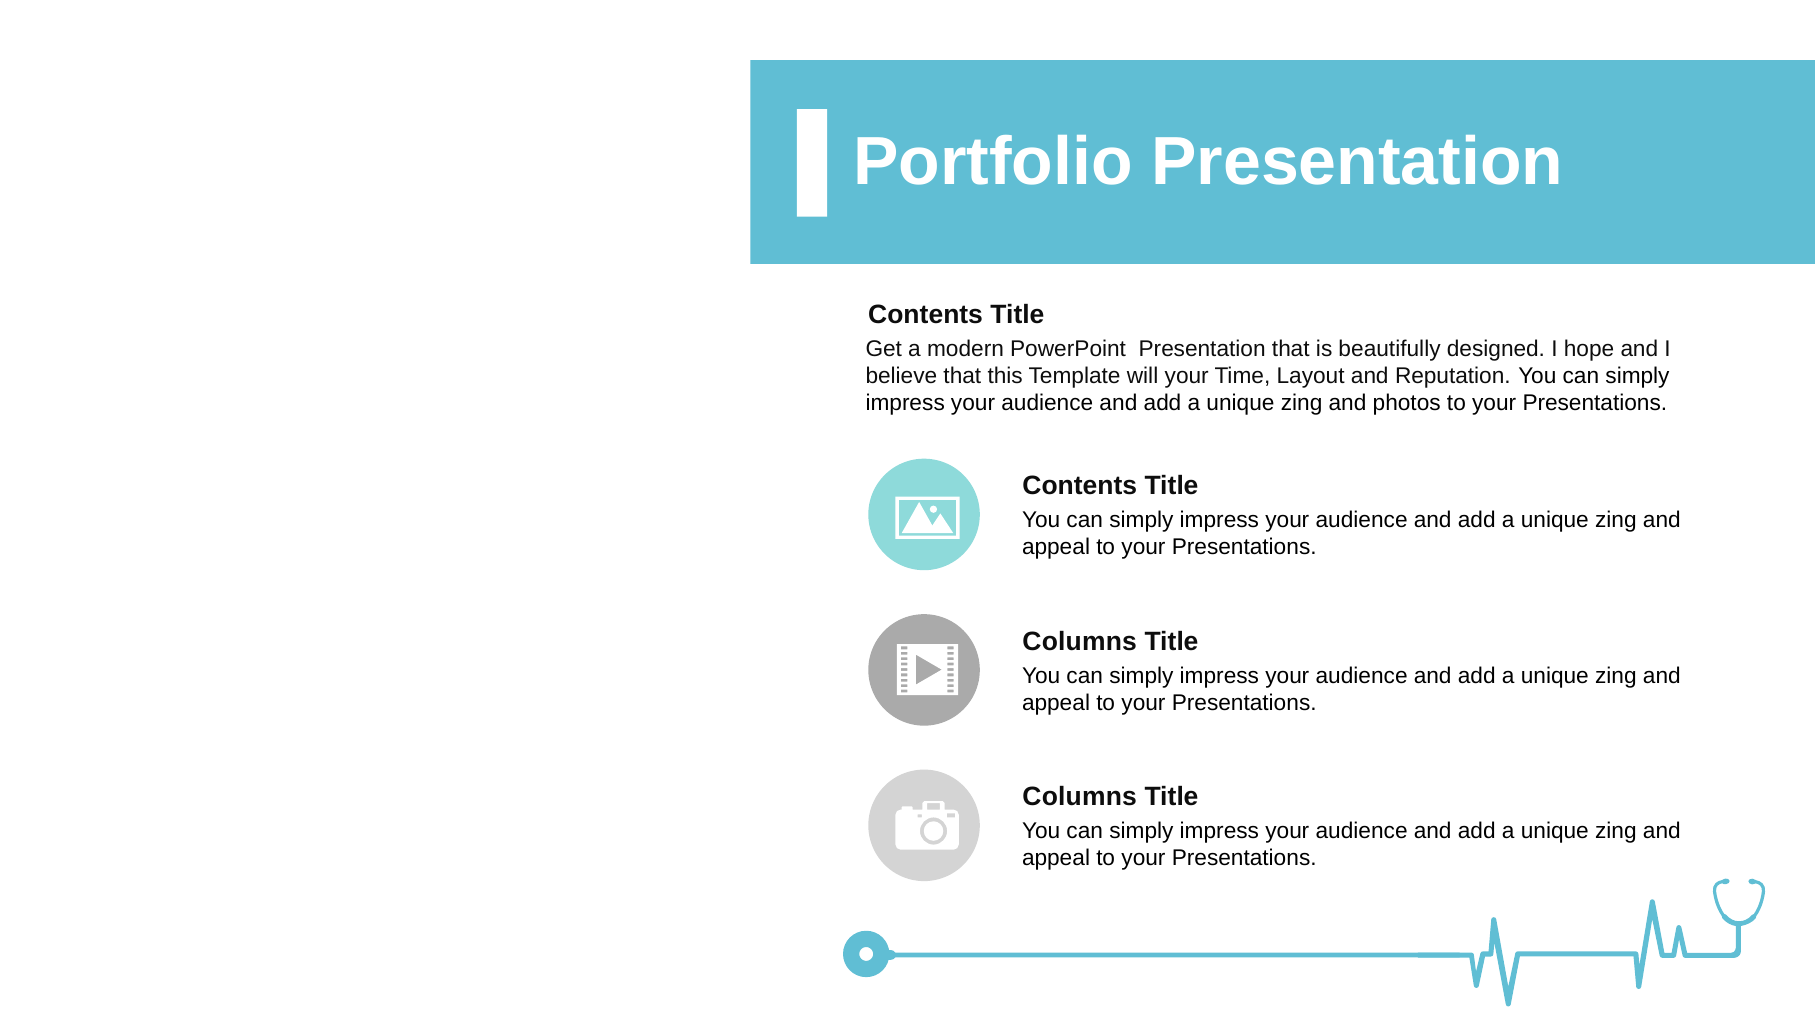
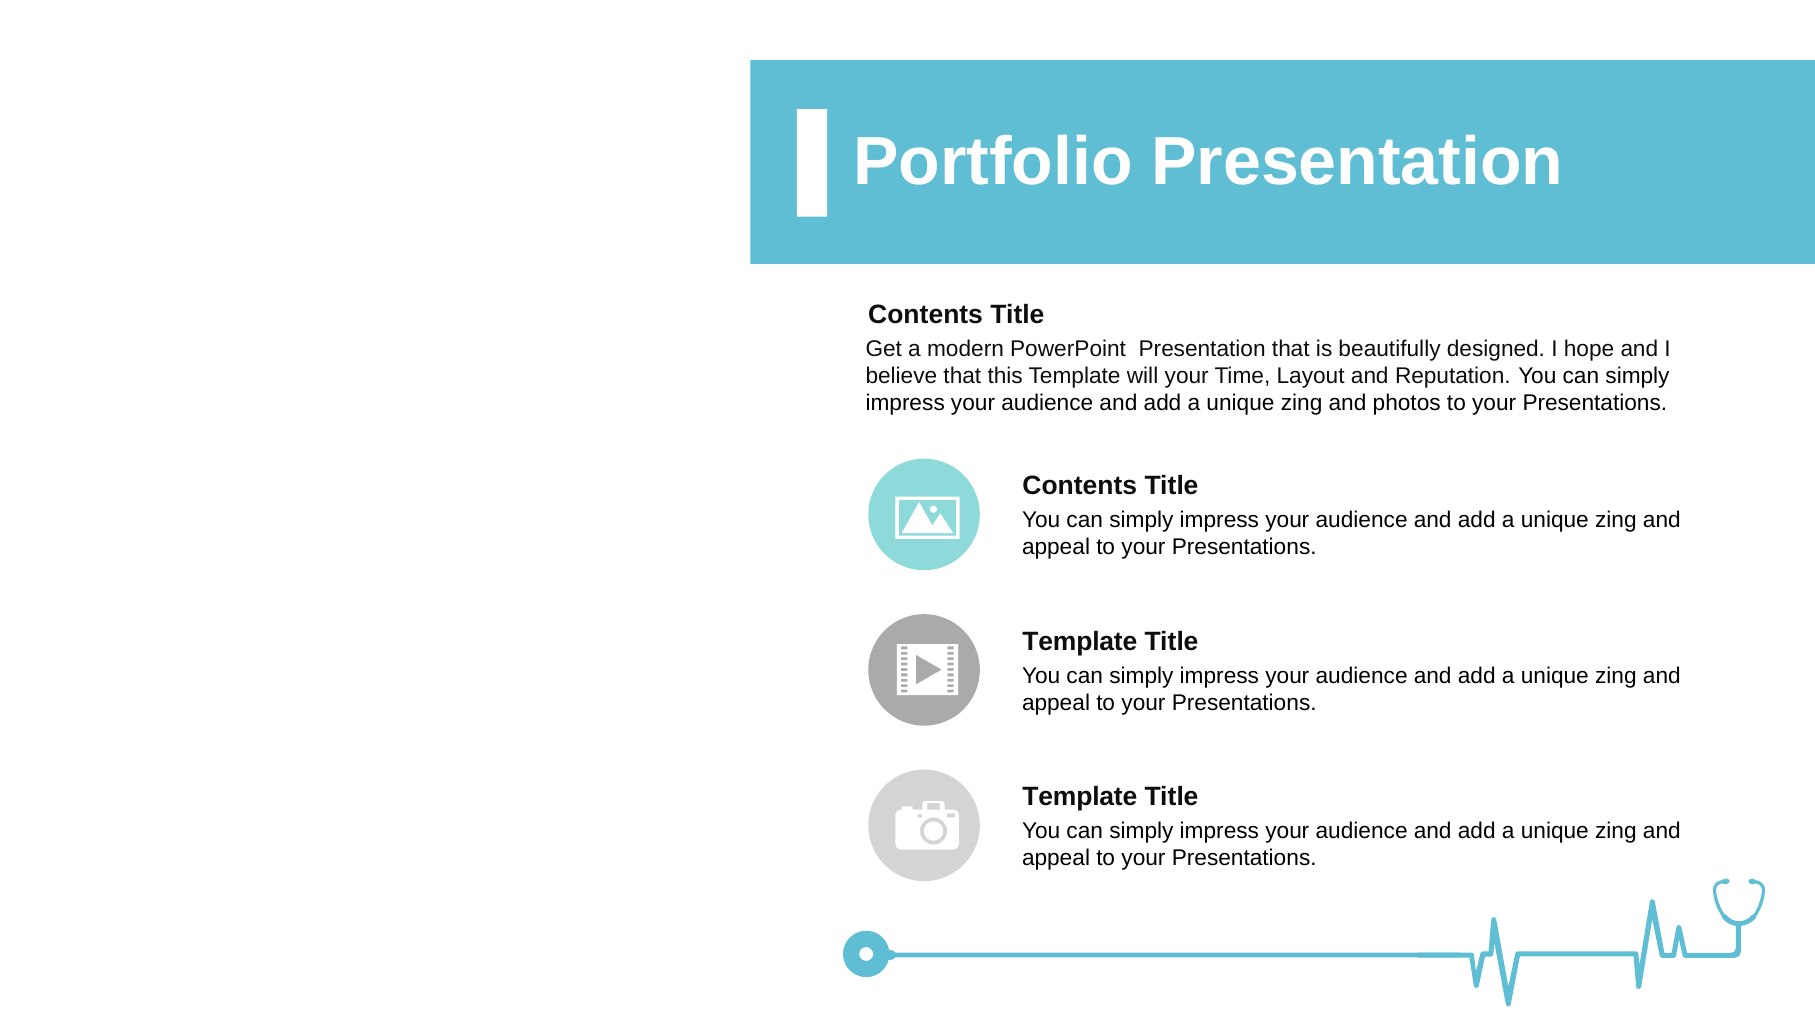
Columns at (1080, 642): Columns -> Template
Columns at (1080, 797): Columns -> Template
